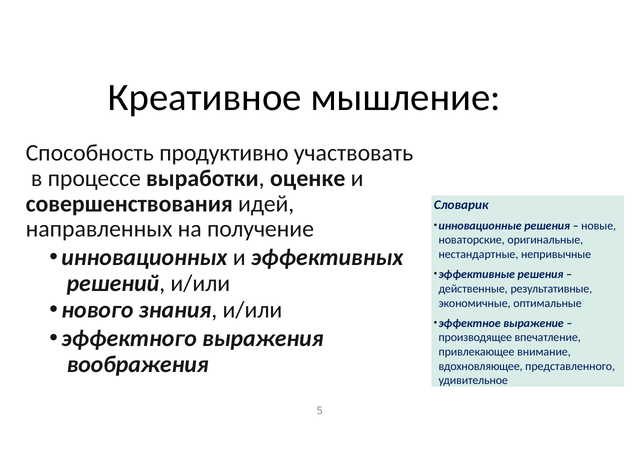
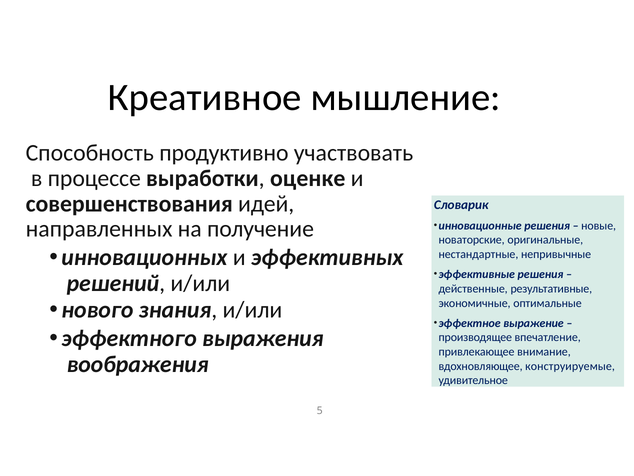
представленного: представленного -> конструируемые
